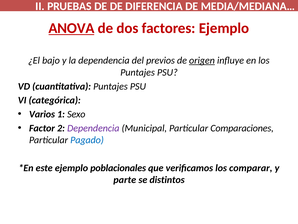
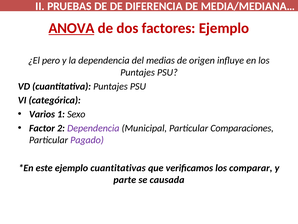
bajo: bajo -> pero
previos: previos -> medias
origen underline: present -> none
Pagado colour: blue -> purple
poblacionales: poblacionales -> cuantitativas
distintos: distintos -> causada
